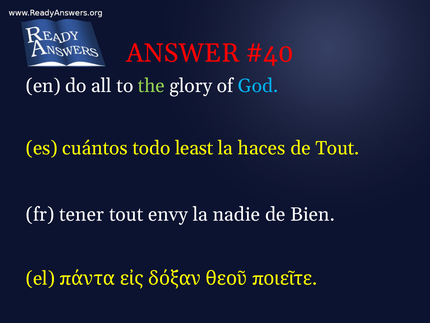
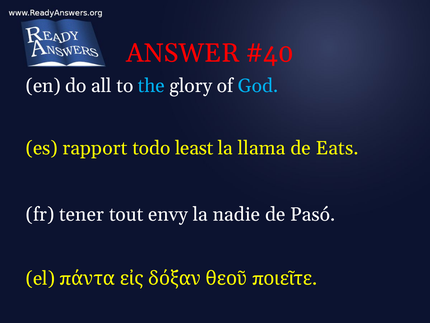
the colour: light green -> light blue
cuántos: cuántos -> rapport
haces: haces -> llama
de Tout: Tout -> Eats
Bien: Bien -> Pasó
